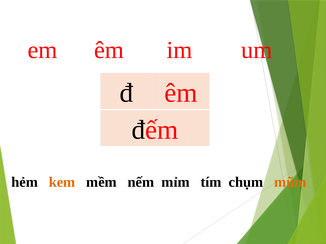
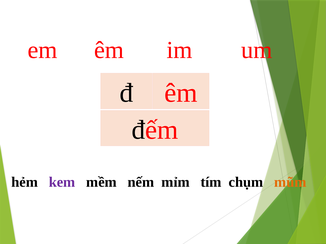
kem colour: orange -> purple
